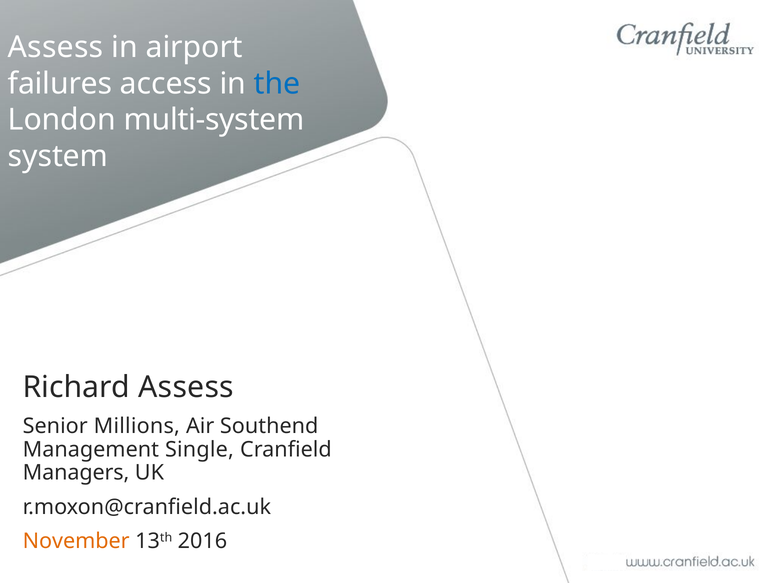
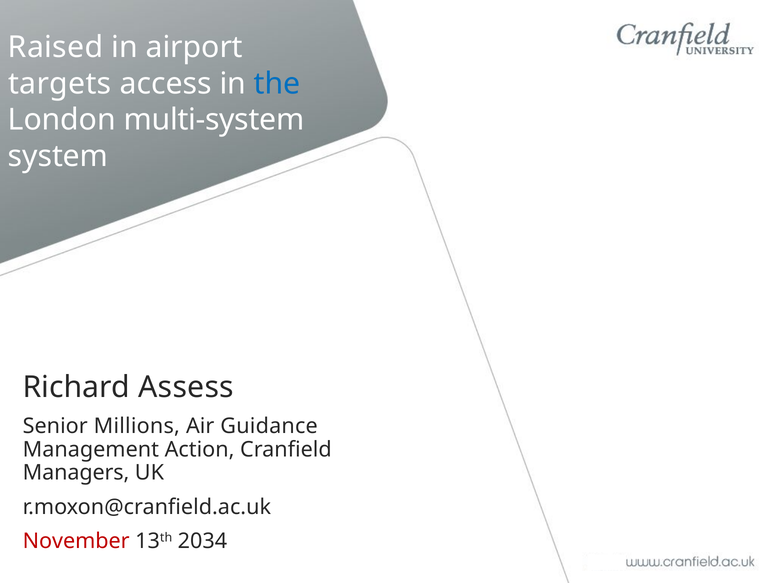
Assess at (56, 47): Assess -> Raised
failures: failures -> targets
Southend: Southend -> Guidance
Single: Single -> Action
November colour: orange -> red
2016: 2016 -> 2034
